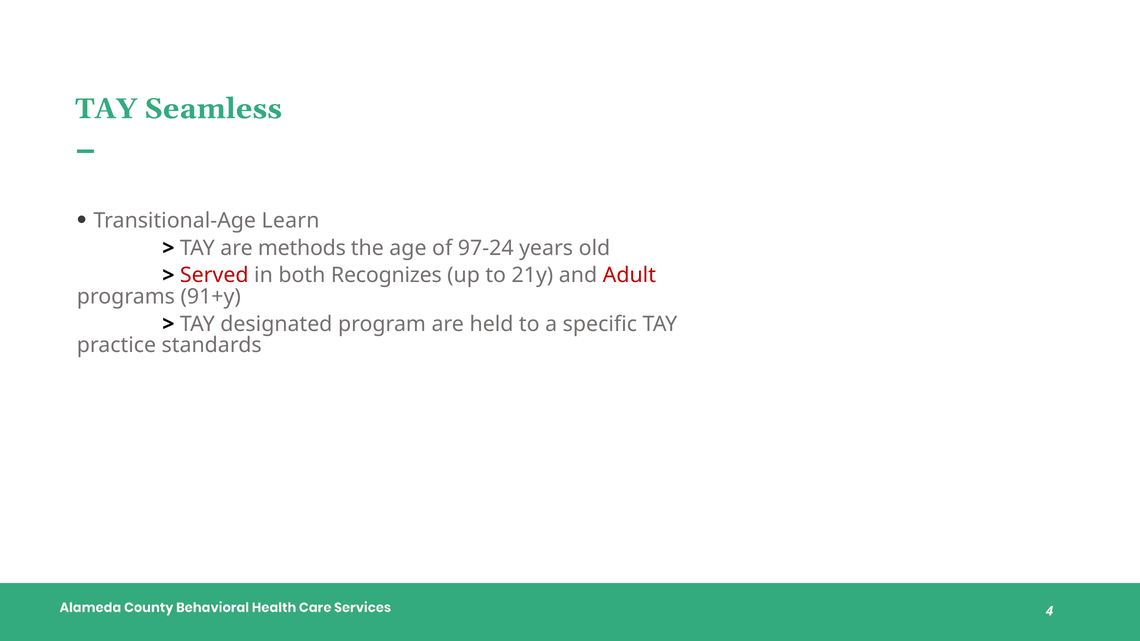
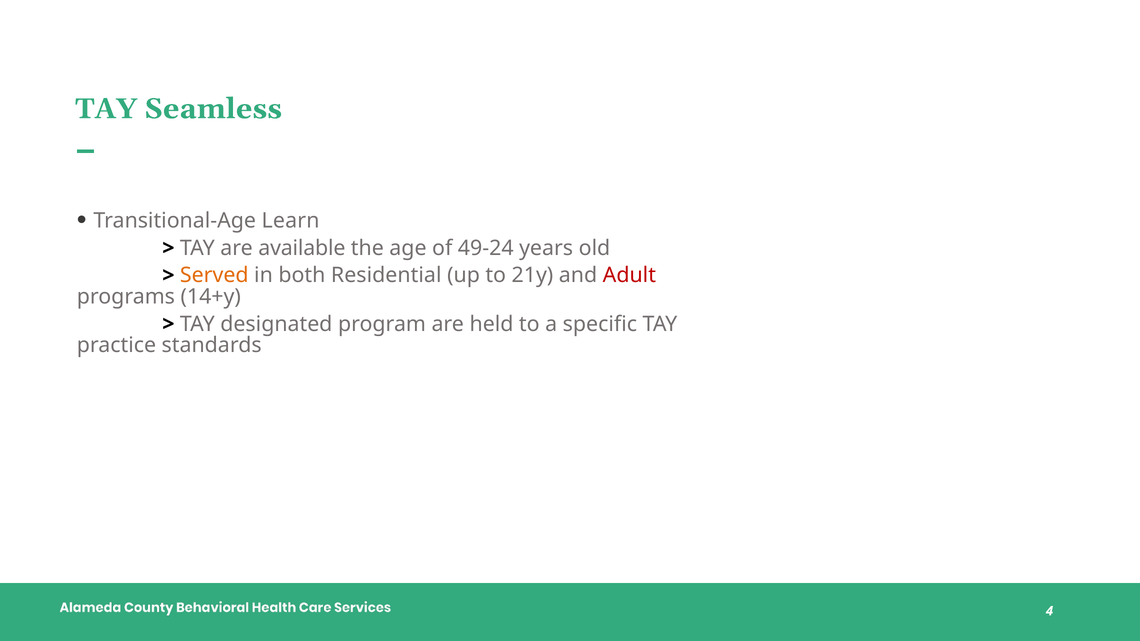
methods: methods -> available
97-24: 97-24 -> 49-24
Served colour: red -> orange
Recognizes: Recognizes -> Residential
91+y: 91+y -> 14+y
